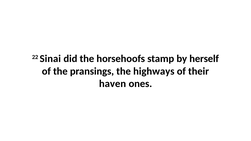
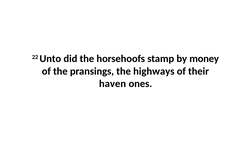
Sinai: Sinai -> Unto
herself: herself -> money
